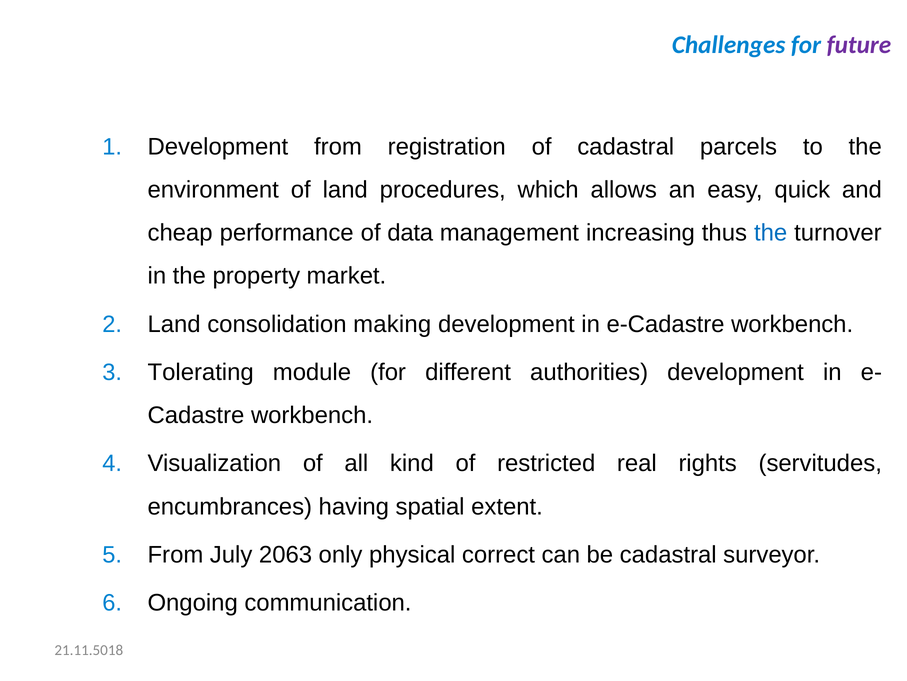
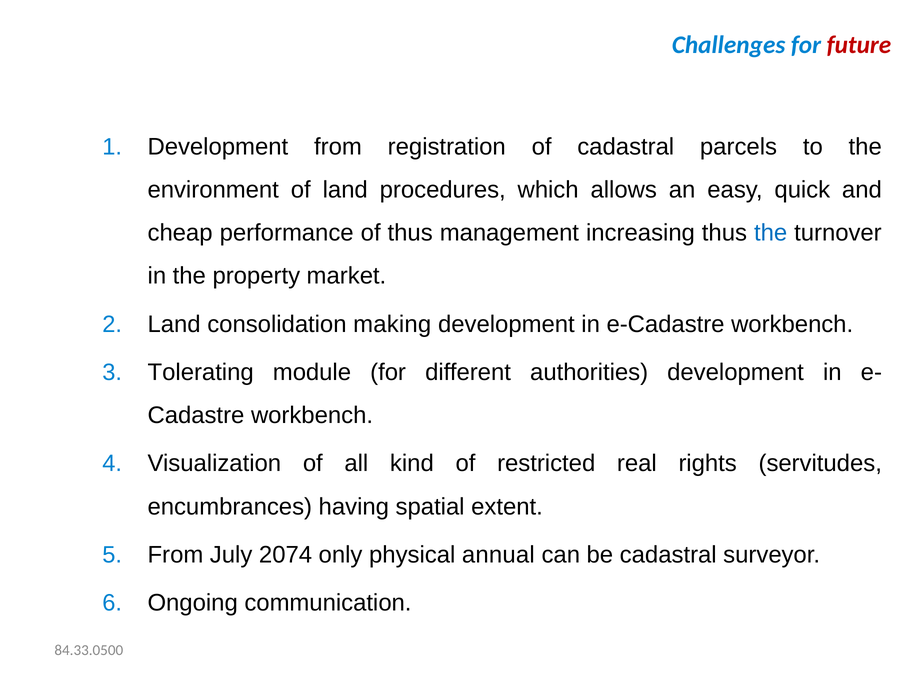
future colour: purple -> red
of data: data -> thus
2063: 2063 -> 2074
correct: correct -> annual
21.11.5018: 21.11.5018 -> 84.33.0500
